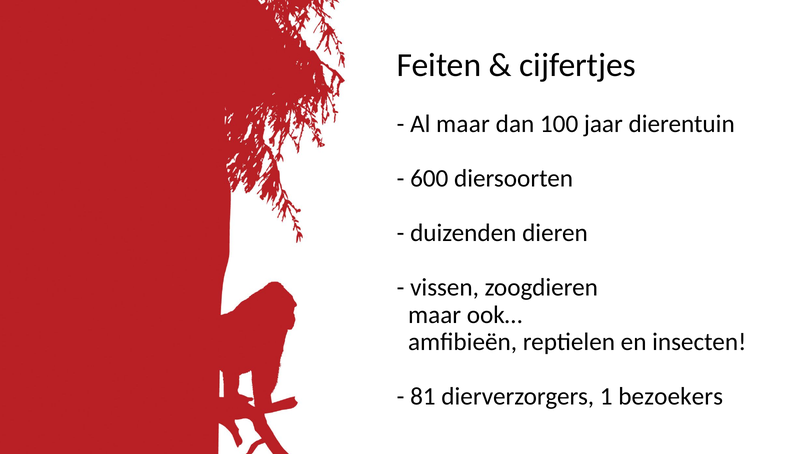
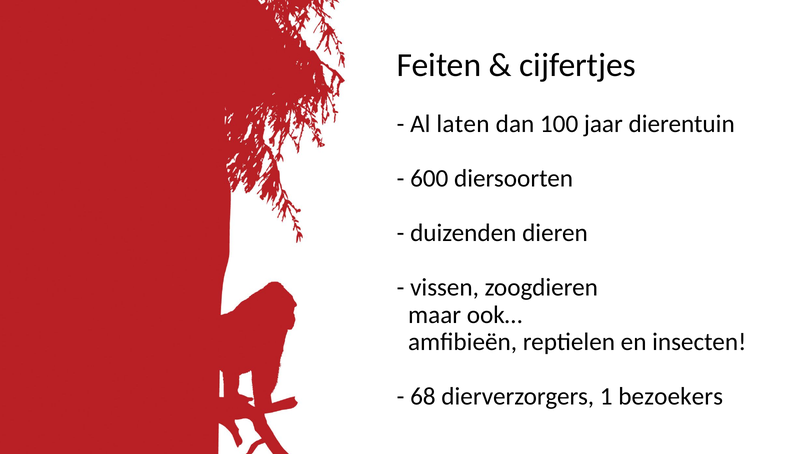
Al maar: maar -> laten
81: 81 -> 68
